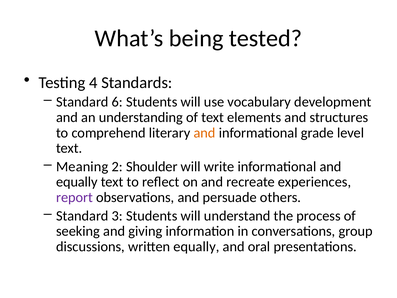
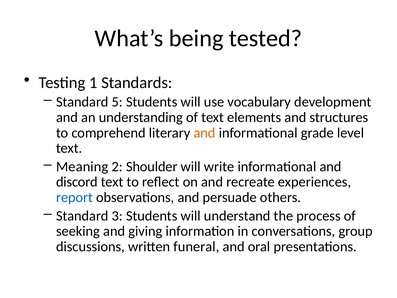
4: 4 -> 1
6: 6 -> 5
equally at (77, 182): equally -> discord
report colour: purple -> blue
written equally: equally -> funeral
